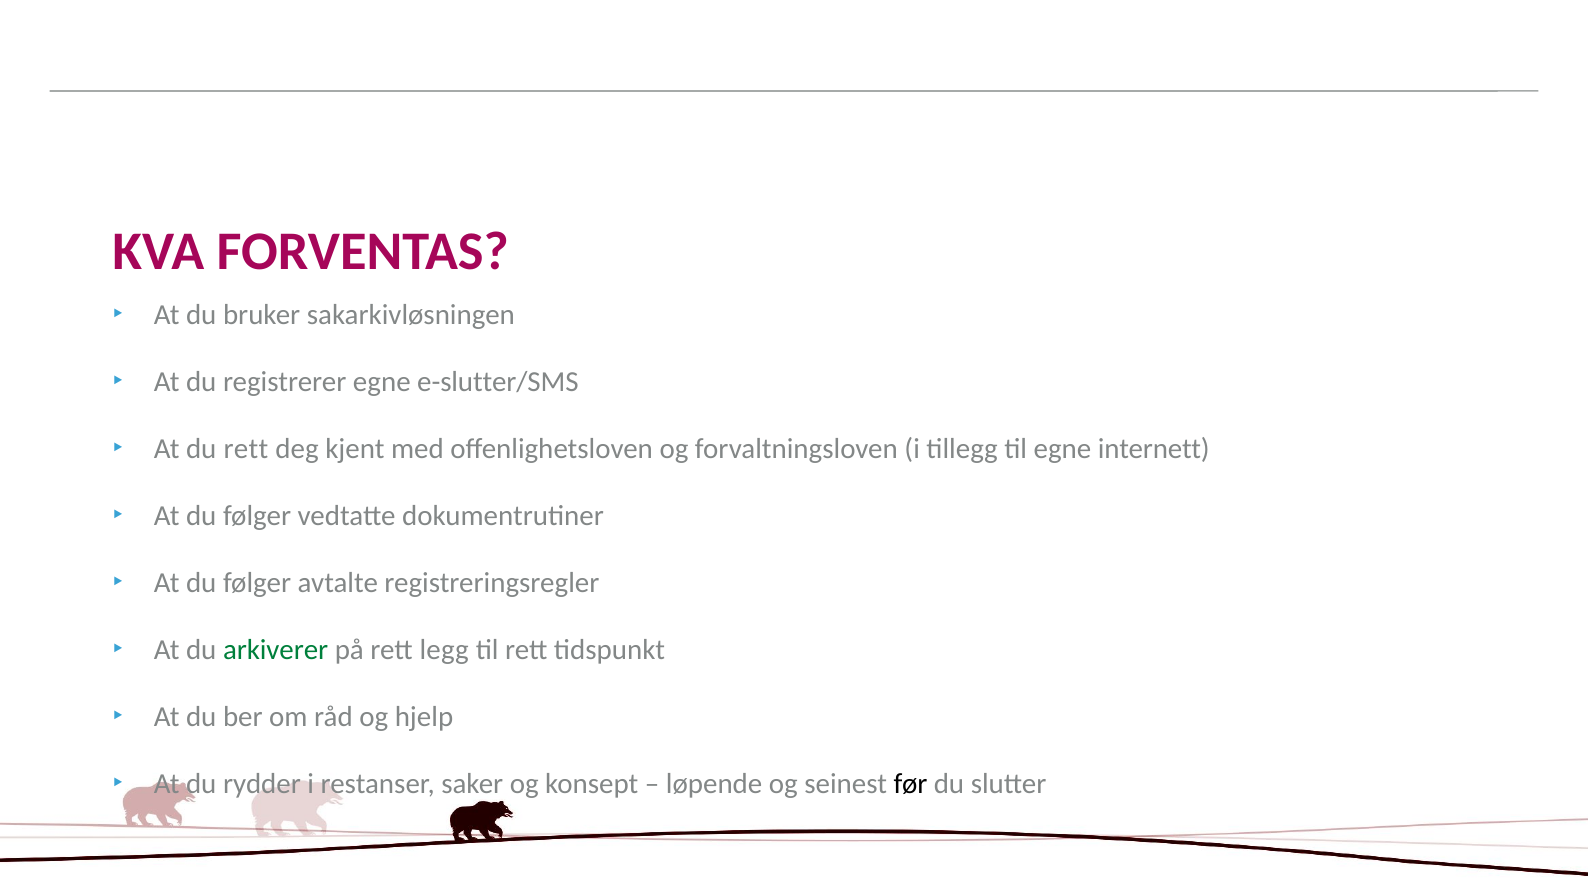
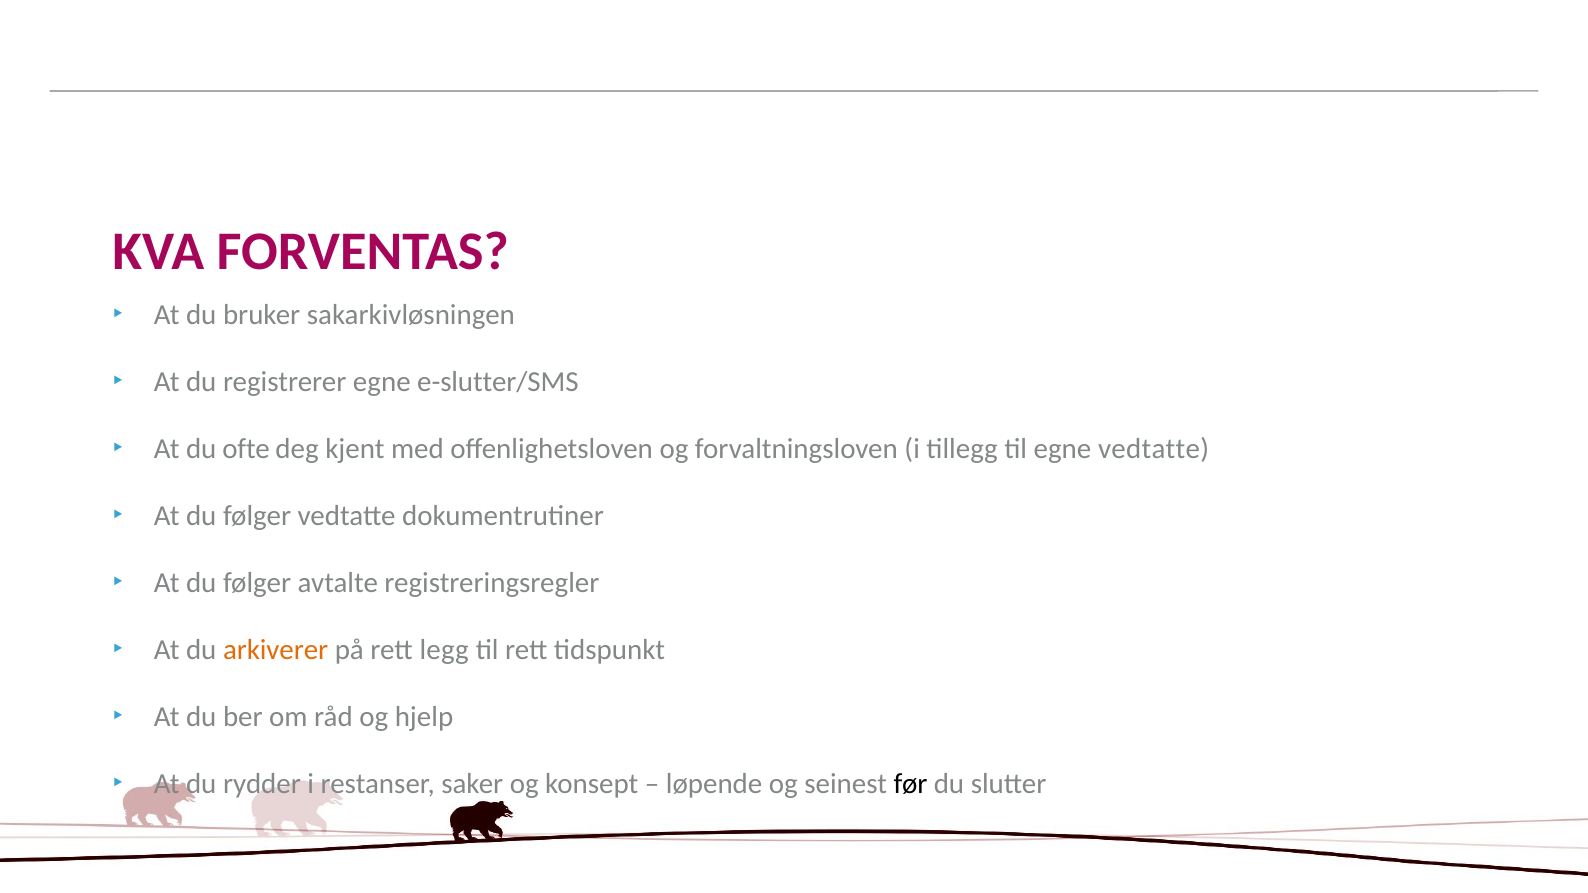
du rett: rett -> ofte
egne internett: internett -> vedtatte
arkiverer colour: green -> orange
